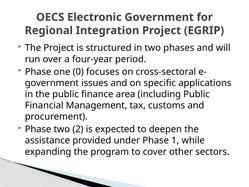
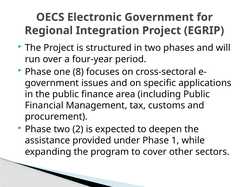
0: 0 -> 8
